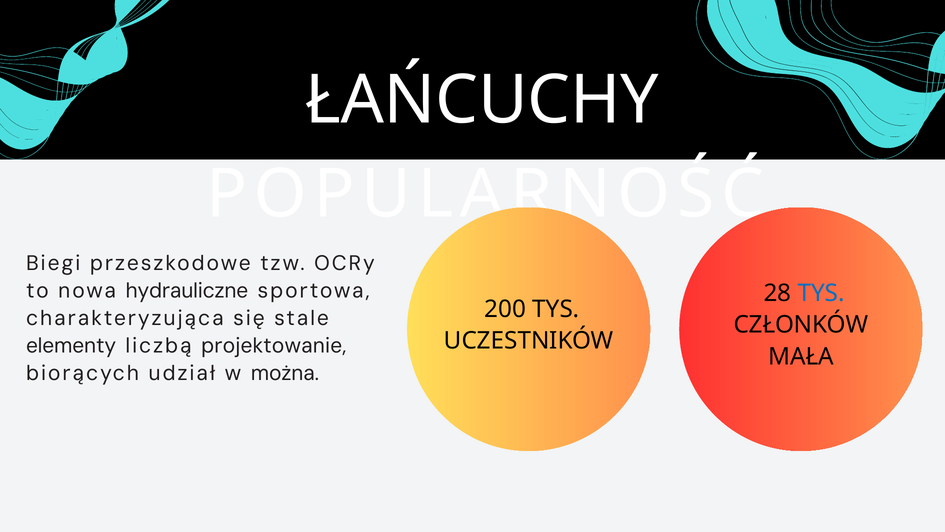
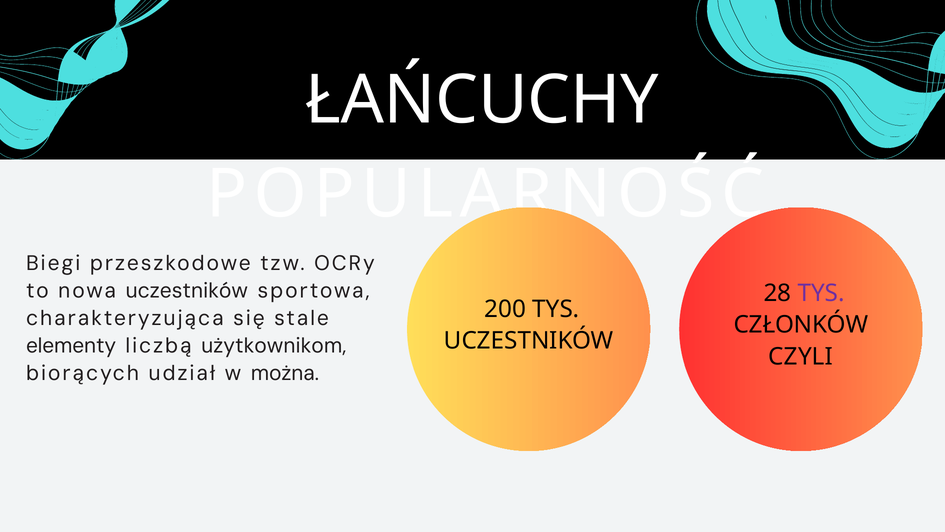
nowa hydrauliczne: hydrauliczne -> uczestników
TYS at (821, 293) colour: blue -> purple
projektowanie: projektowanie -> użytkownikom
MAŁA: MAŁA -> CZYLI
